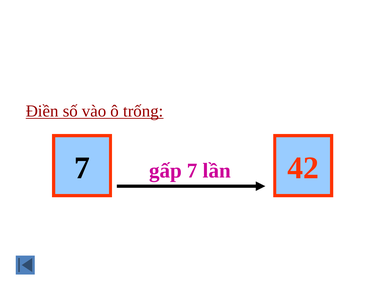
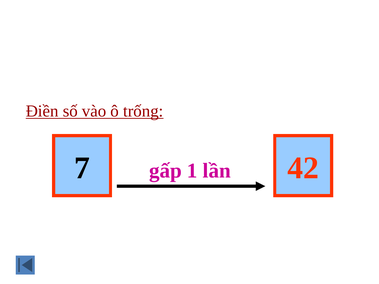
gấp 7: 7 -> 1
